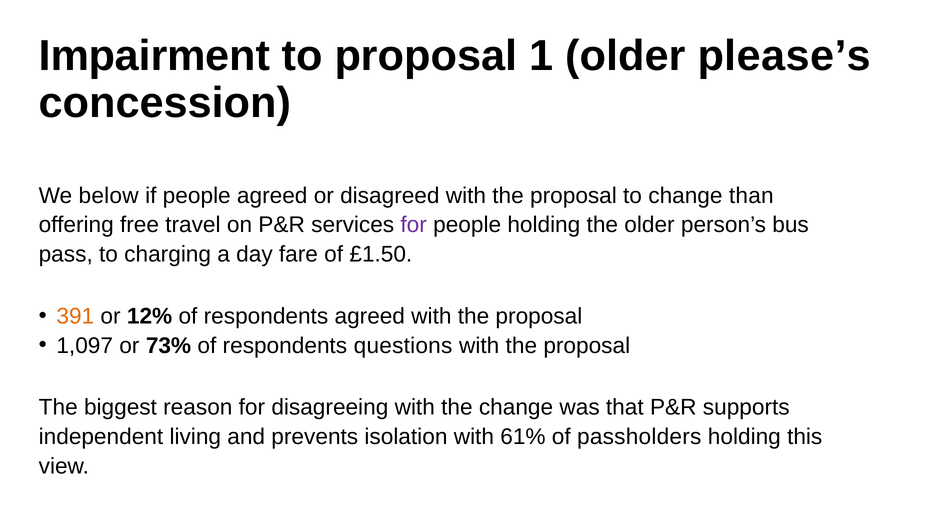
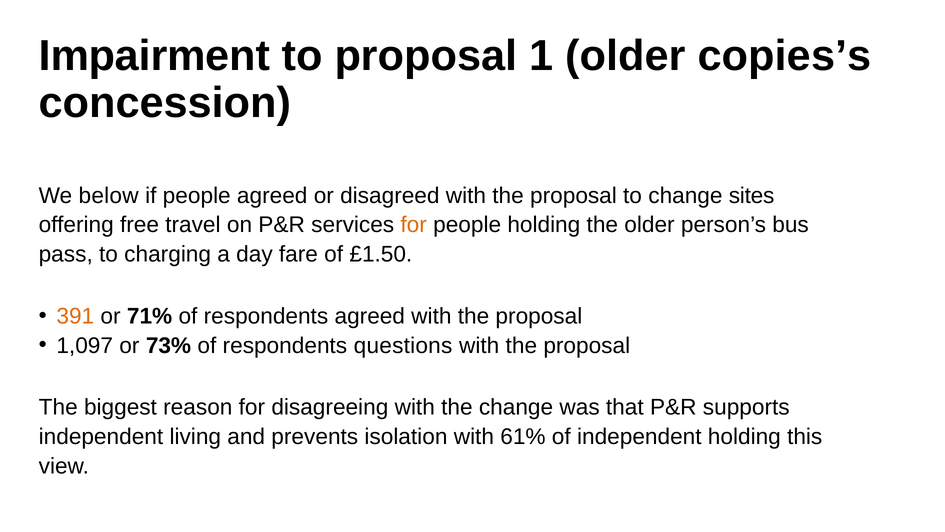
please’s: please’s -> copies’s
than: than -> sites
for at (414, 225) colour: purple -> orange
12%: 12% -> 71%
of passholders: passholders -> independent
